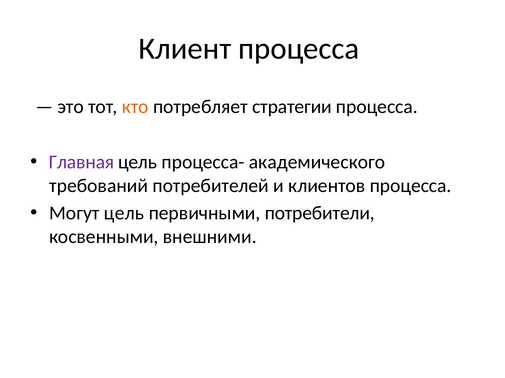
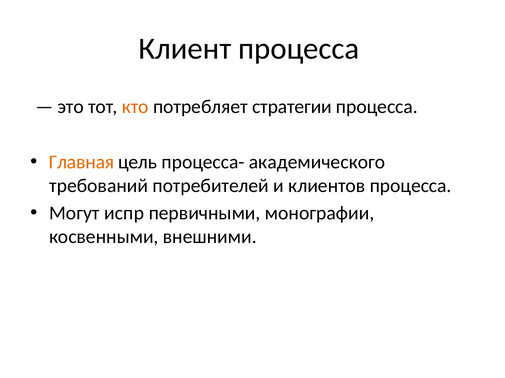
Главная colour: purple -> orange
Могут цель: цель -> испр
потребители: потребители -> монографии
